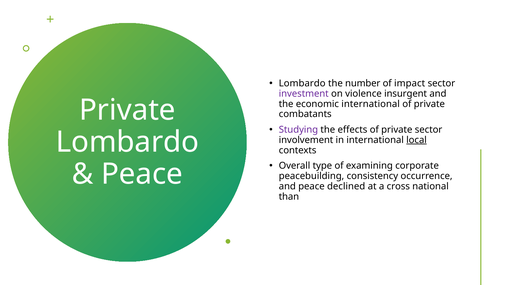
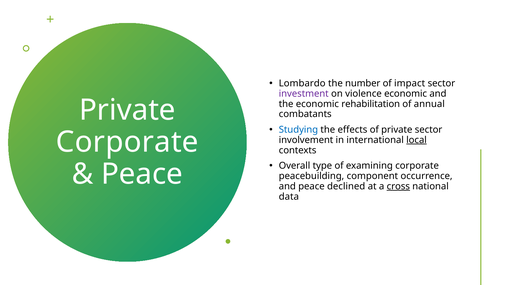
violence insurgent: insurgent -> economic
economic international: international -> rehabilitation
private at (429, 104): private -> annual
Studying colour: purple -> blue
Lombardo at (127, 142): Lombardo -> Corporate
consistency: consistency -> component
cross underline: none -> present
than: than -> data
